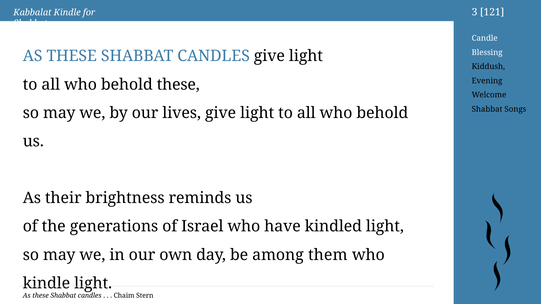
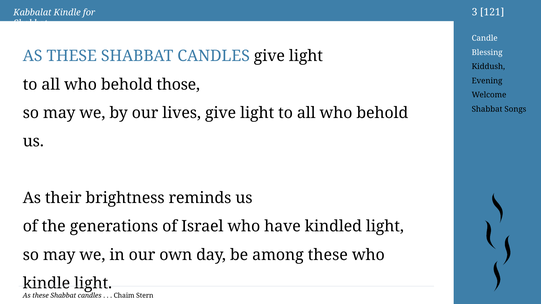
behold these: these -> those
among them: them -> these
